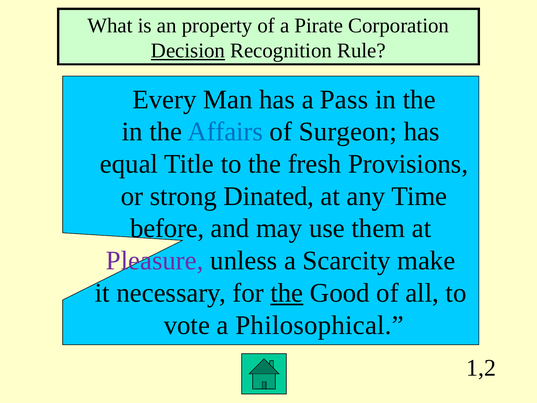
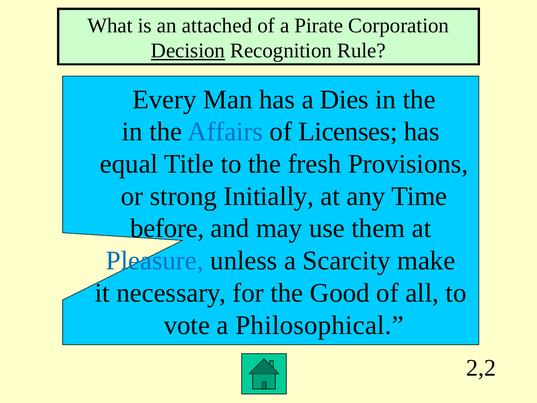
property: property -> attached
Pass: Pass -> Dies
Surgeon: Surgeon -> Licenses
Dinated: Dinated -> Initially
Pleasure colour: purple -> blue
the at (287, 293) underline: present -> none
1,2: 1,2 -> 2,2
